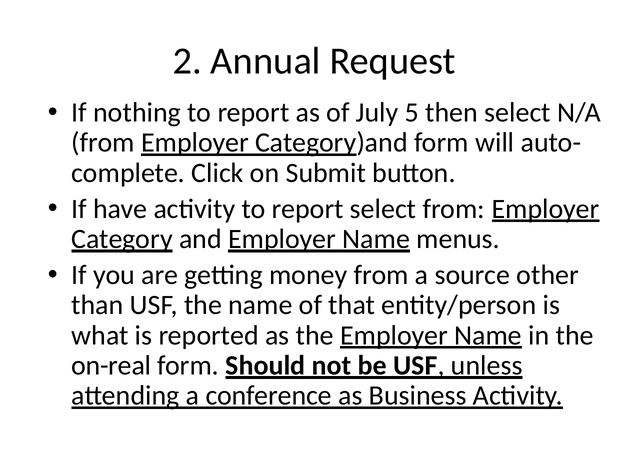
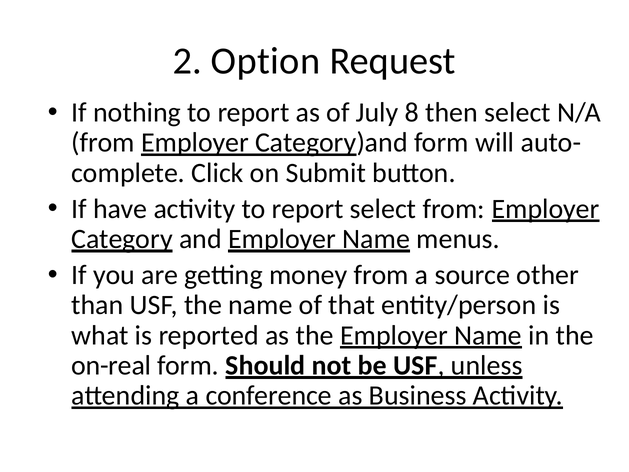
Annual: Annual -> Option
5: 5 -> 8
